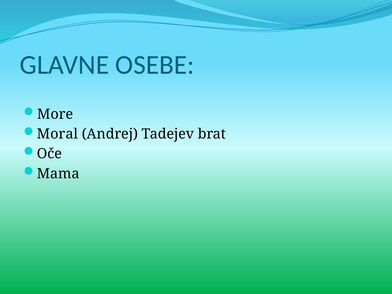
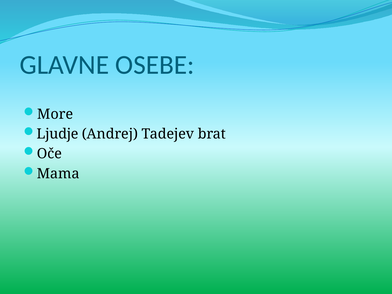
Moral: Moral -> Ljudje
